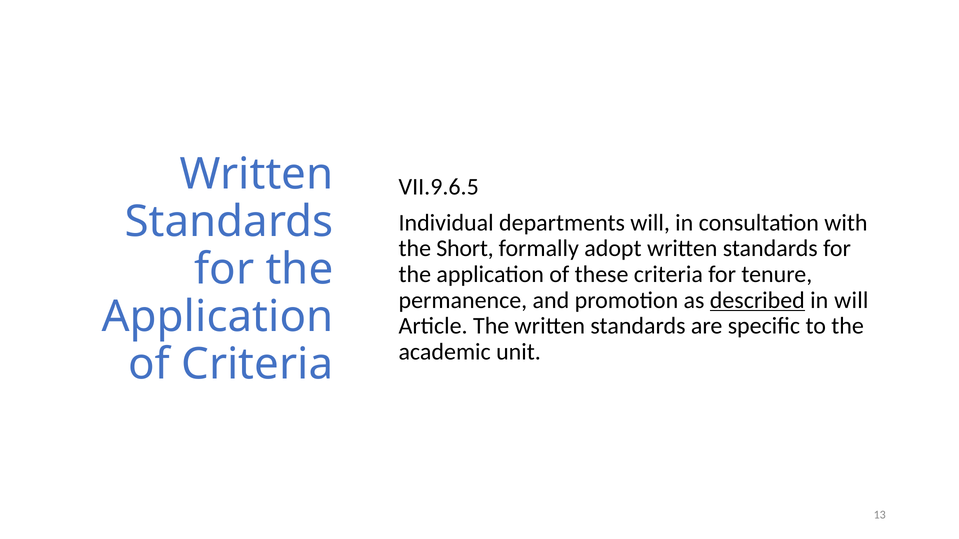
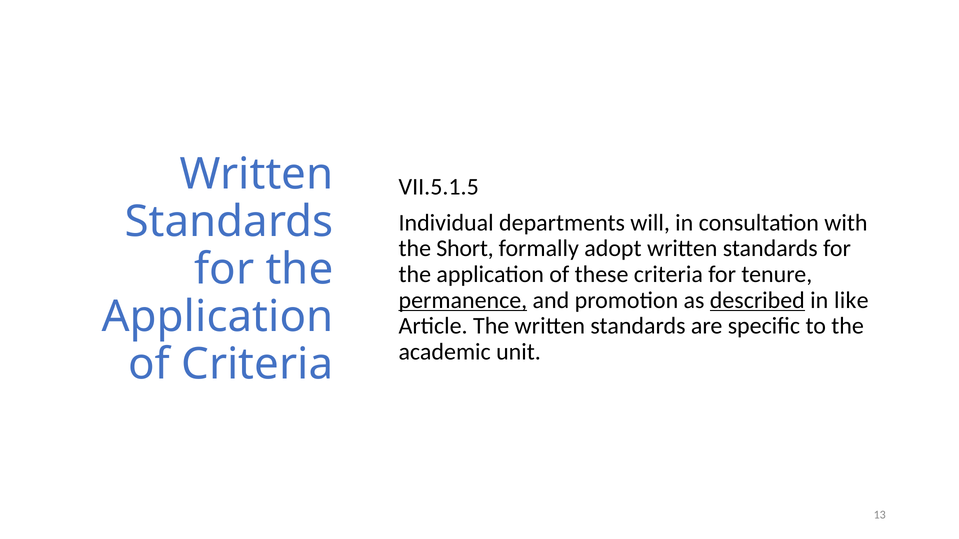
VII.9.6.5: VII.9.6.5 -> VII.5.1.5
permanence underline: none -> present
in will: will -> like
